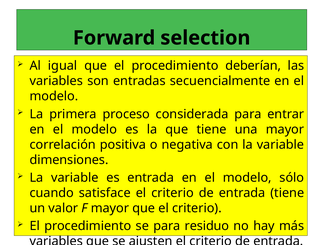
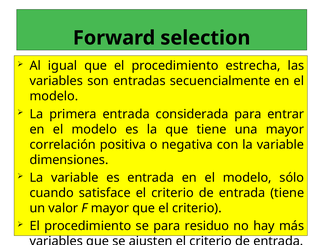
deberían: deberían -> estrecha
primera proceso: proceso -> entrada
